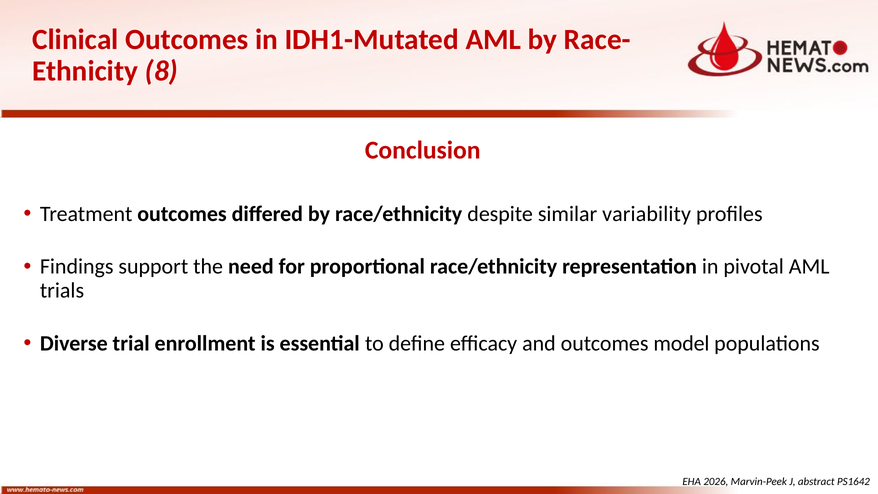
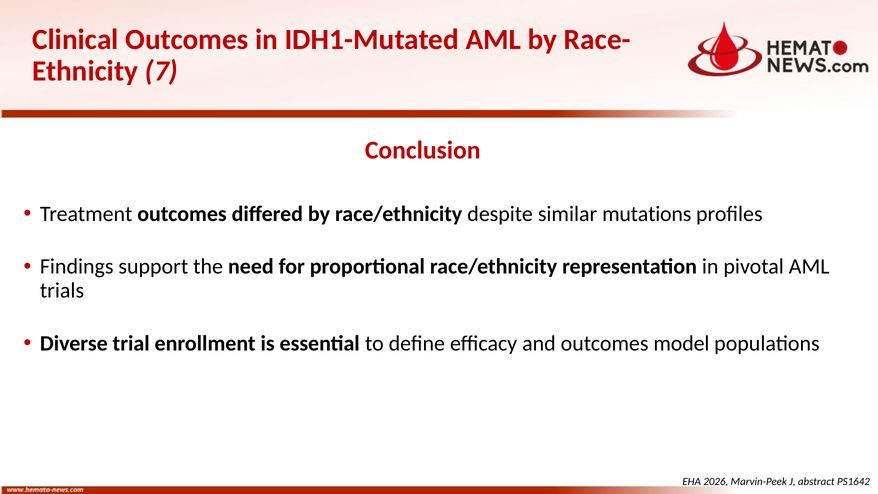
8: 8 -> 7
variability: variability -> mutations
